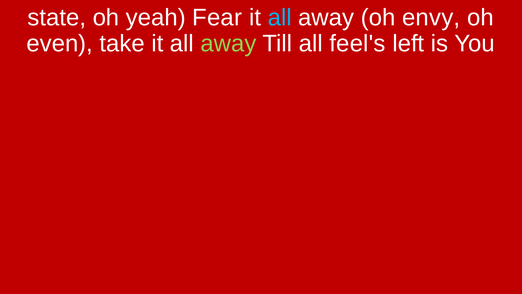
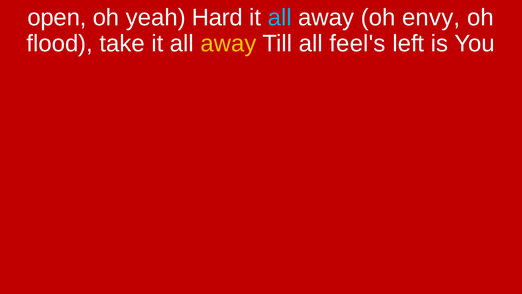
state: state -> open
Fear: Fear -> Hard
even: even -> flood
away at (228, 44) colour: light green -> yellow
